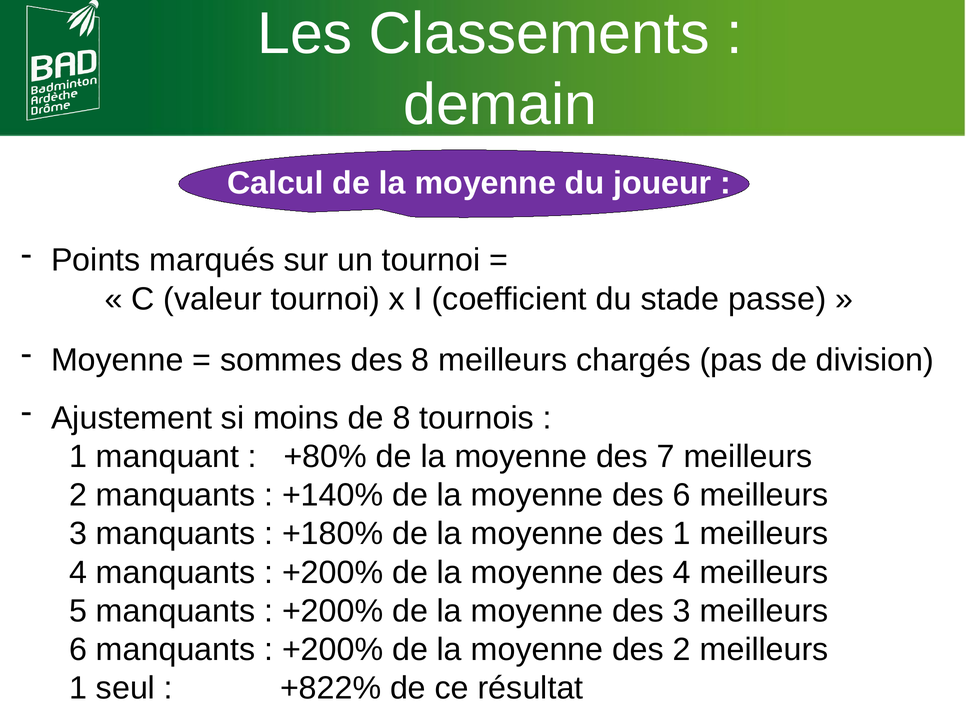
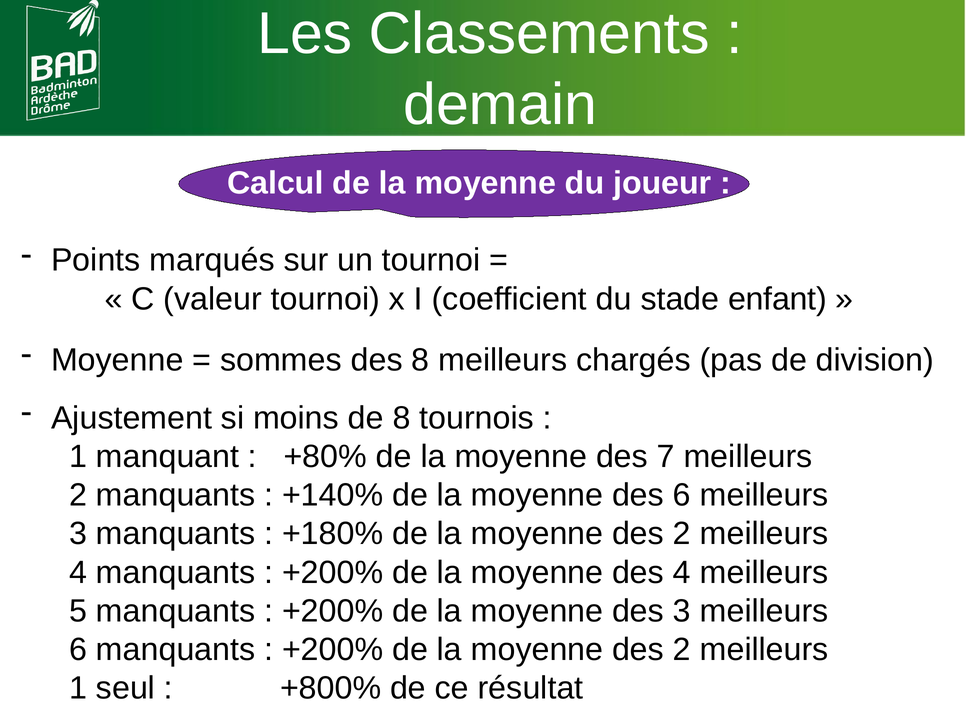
passe: passe -> enfant
1 at (682, 534): 1 -> 2
+822%: +822% -> +800%
